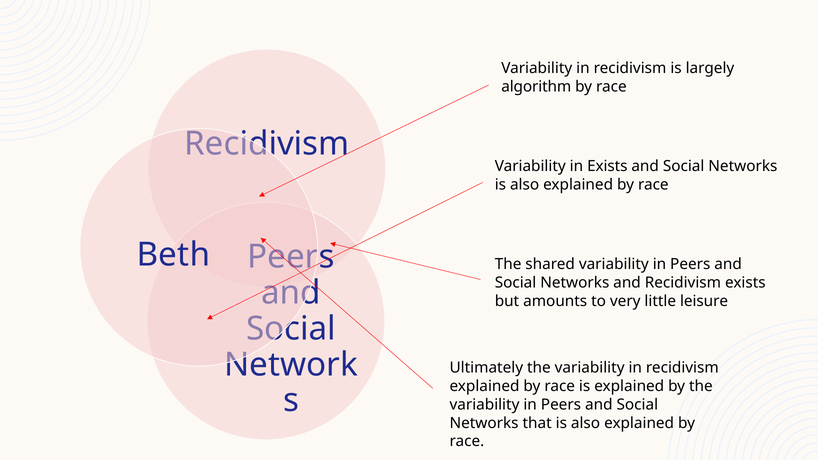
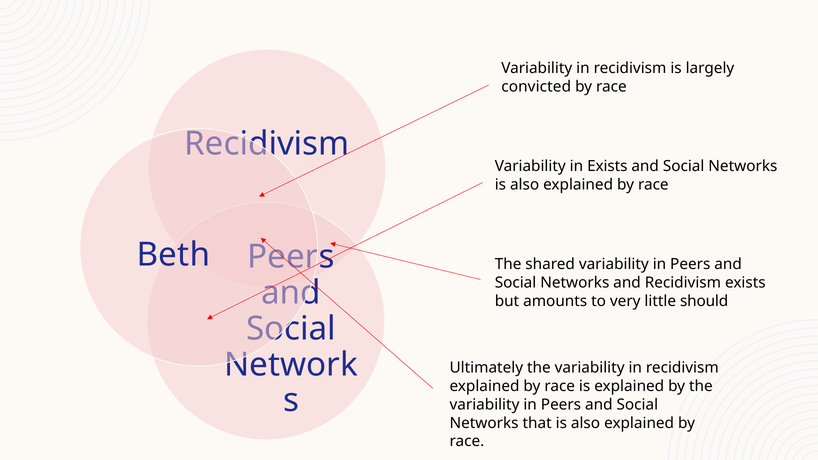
algorithm: algorithm -> convicted
leisure: leisure -> should
